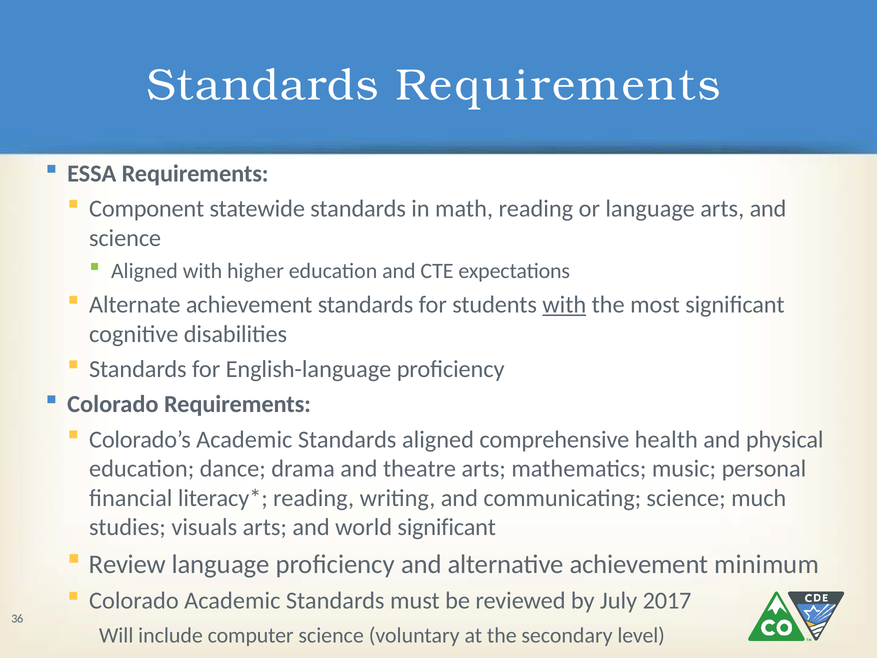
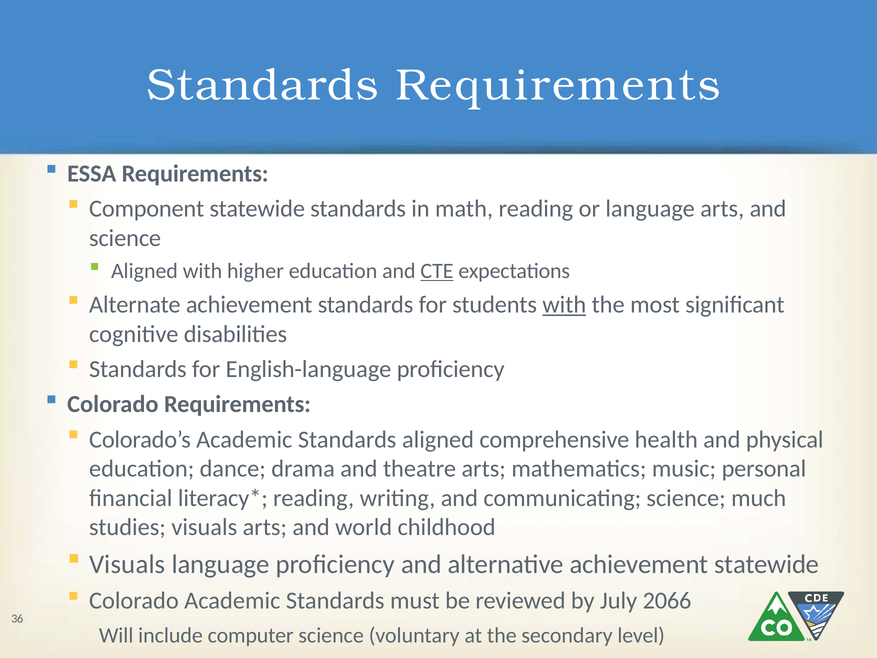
CTE underline: none -> present
world significant: significant -> childhood
Review at (127, 564): Review -> Visuals
achievement minimum: minimum -> statewide
2017: 2017 -> 2066
